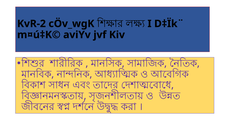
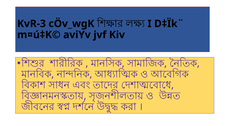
KvR-2: KvR-2 -> KvR-3
